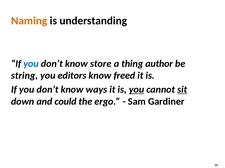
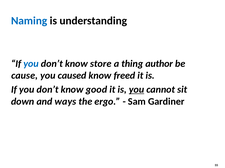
Naming colour: orange -> blue
string: string -> cause
editors: editors -> caused
ways: ways -> good
sit underline: present -> none
could: could -> ways
